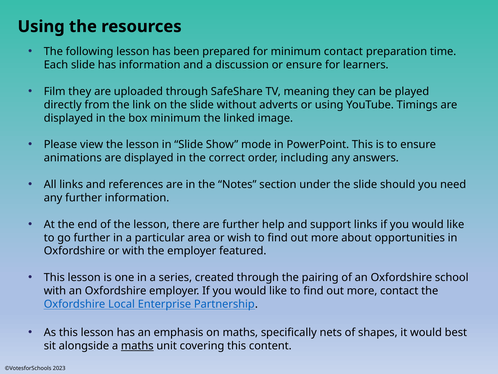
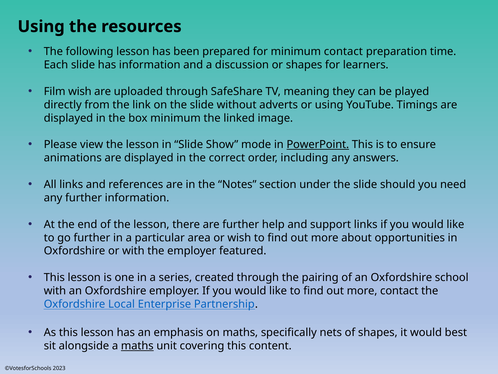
or ensure: ensure -> shapes
Film they: they -> wish
PowerPoint underline: none -> present
